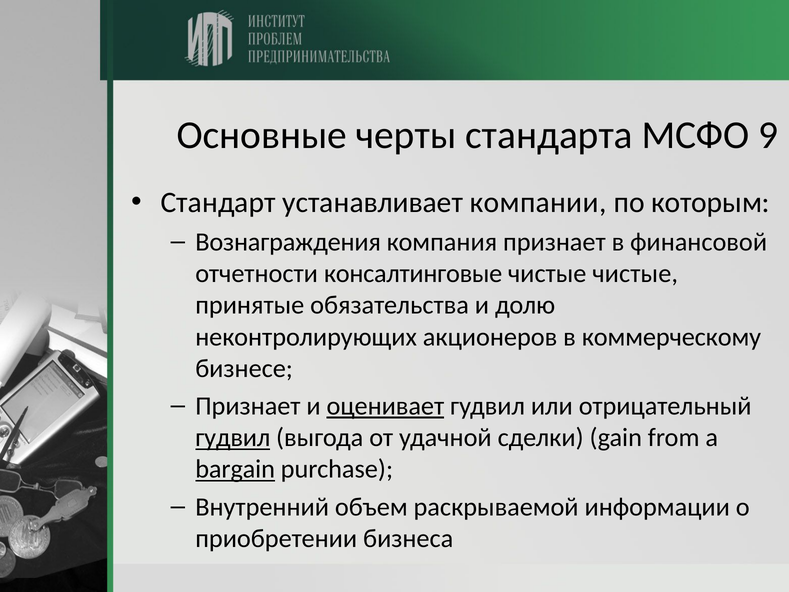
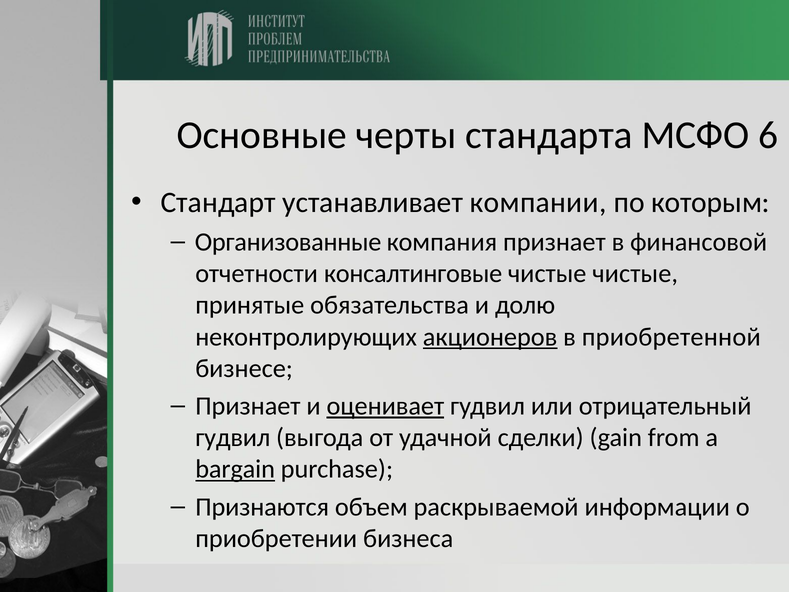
9: 9 -> 6
Вознаграждения: Вознаграждения -> Организованные
акционеров underline: none -> present
коммерческому: коммерческому -> приобретенной
гудвил at (233, 438) underline: present -> none
Внутренний: Внутренний -> Признаются
